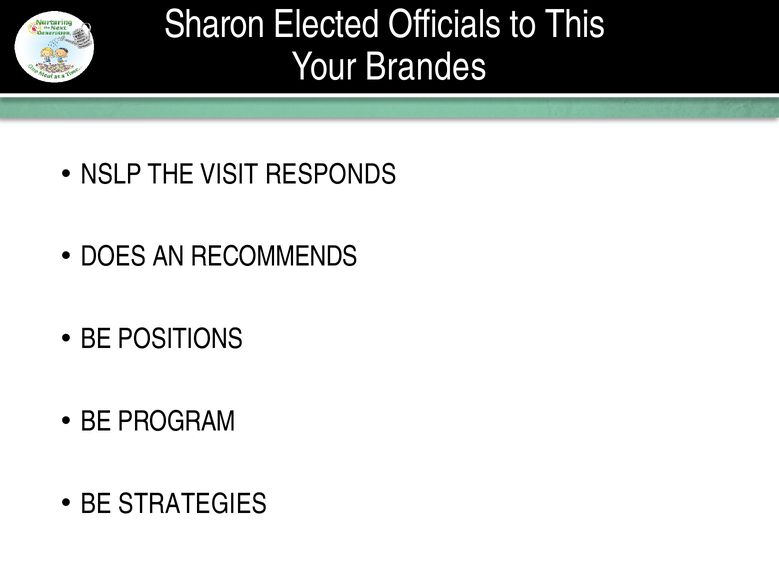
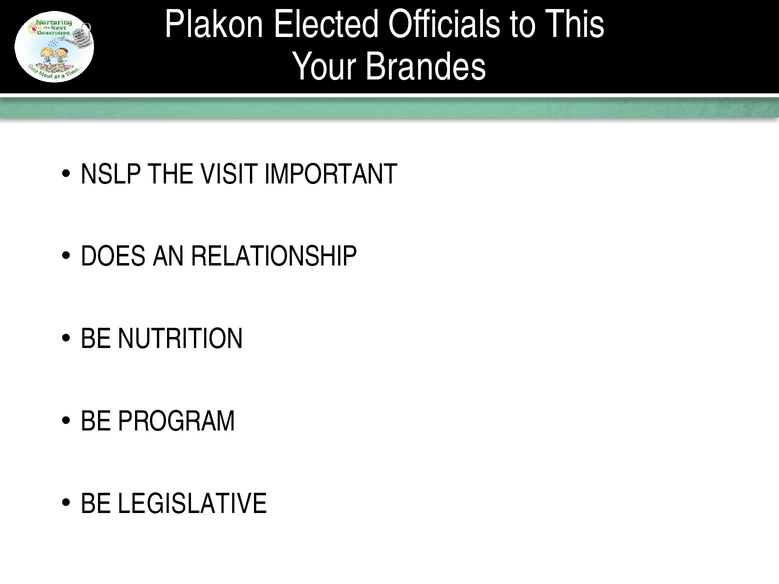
Sharon: Sharon -> Plakon
RESPONDS: RESPONDS -> IMPORTANT
RECOMMENDS: RECOMMENDS -> RELATIONSHIP
POSITIONS: POSITIONS -> NUTRITION
STRATEGIES: STRATEGIES -> LEGISLATIVE
